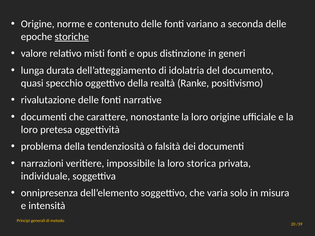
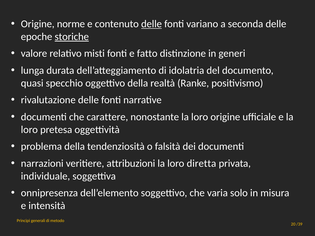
delle at (152, 24) underline: none -> present
opus: opus -> fatto
impossibile: impossibile -> attribuzioni
storica: storica -> diretta
